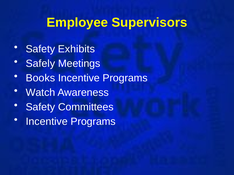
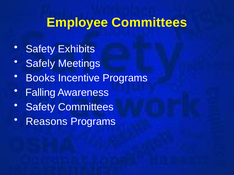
Employee Supervisors: Supervisors -> Committees
Watch: Watch -> Falling
Incentive at (47, 122): Incentive -> Reasons
